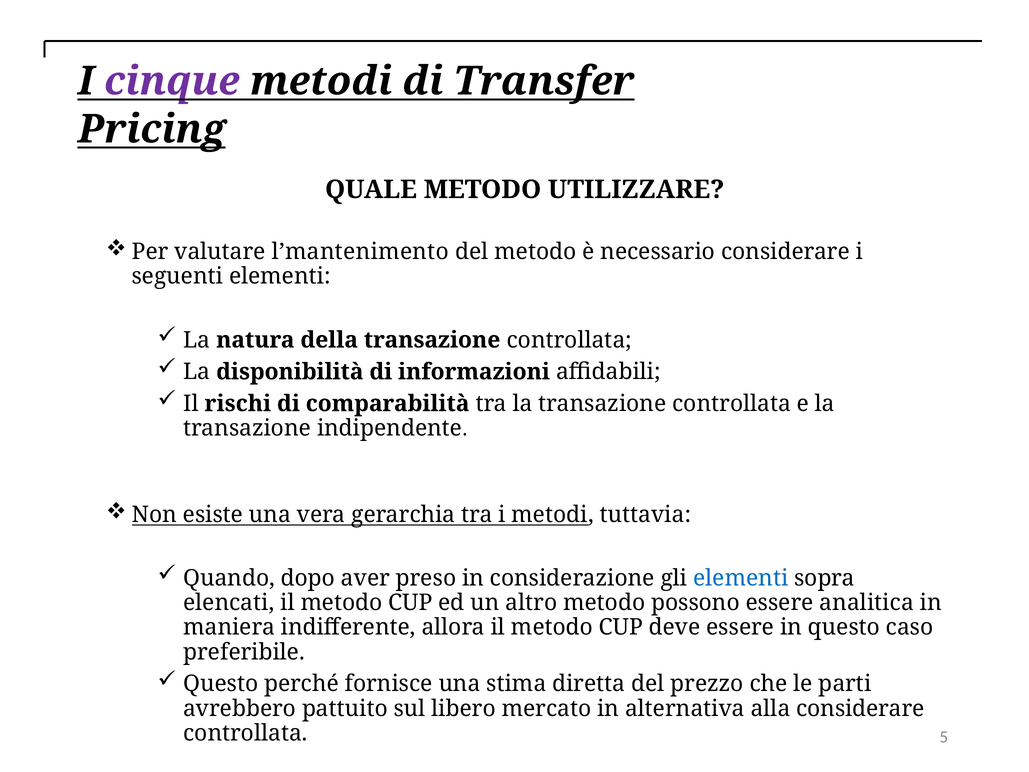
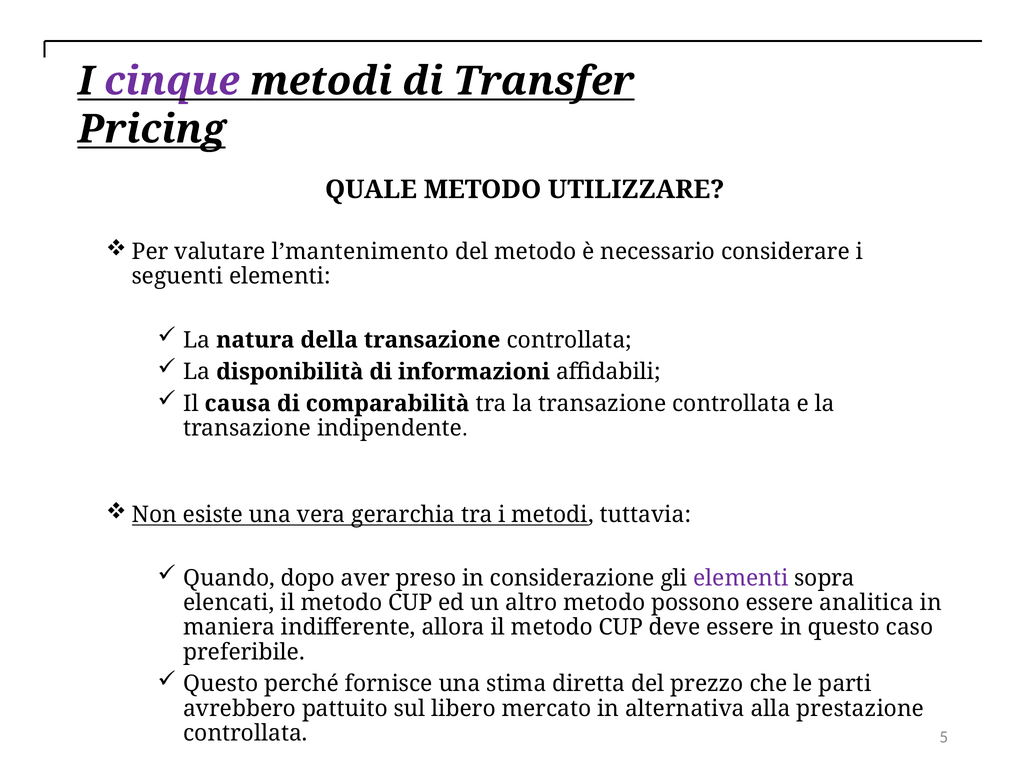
rischi: rischi -> causa
elementi at (741, 578) colour: blue -> purple
alla considerare: considerare -> prestazione
